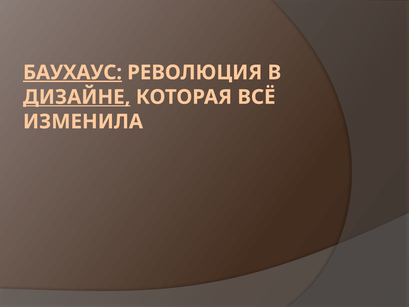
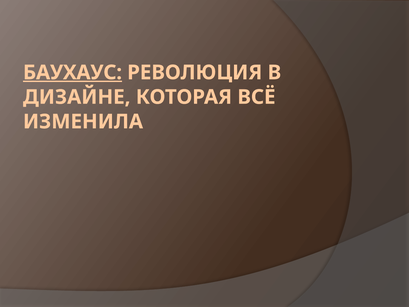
ДИЗАЙНЕ underline: present -> none
